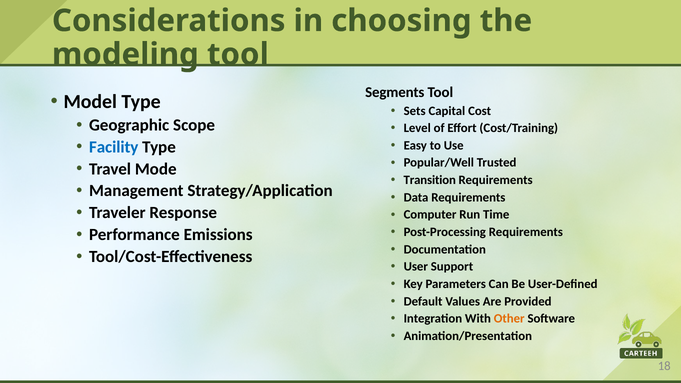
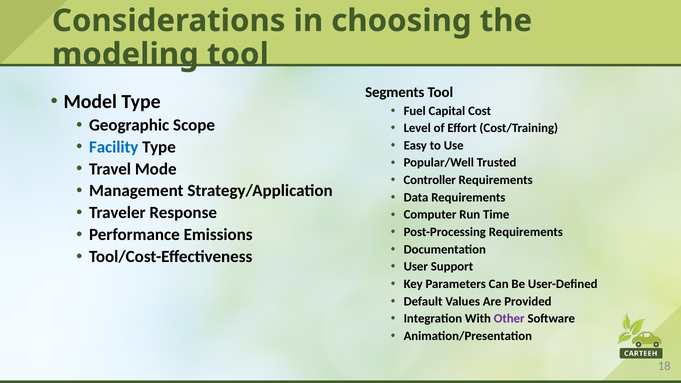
Sets: Sets -> Fuel
Transition: Transition -> Controller
Other colour: orange -> purple
